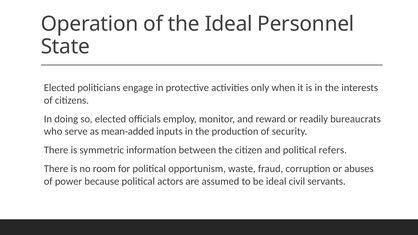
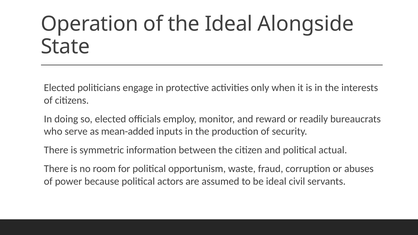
Personnel: Personnel -> Alongside
refers: refers -> actual
